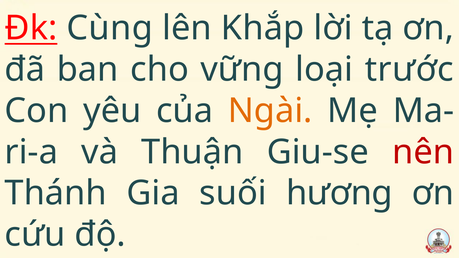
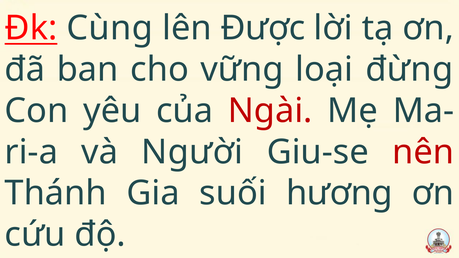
Khắp: Khắp -> Được
trước: trước -> đừng
Ngài colour: orange -> red
Thuận: Thuận -> Người
